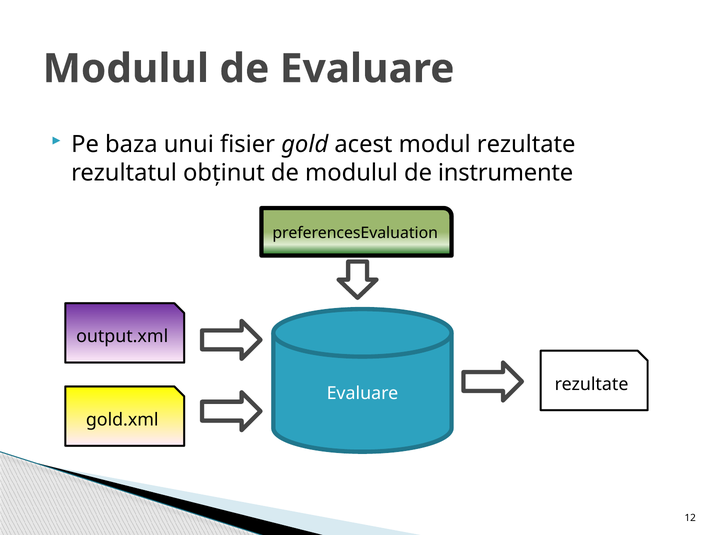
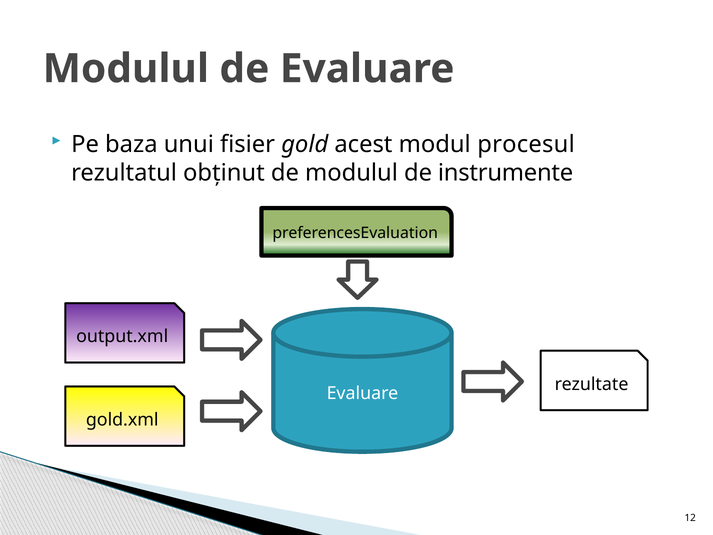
modul rezultate: rezultate -> procesul
